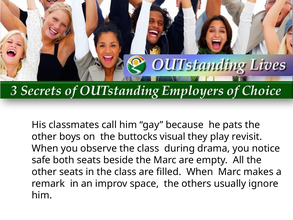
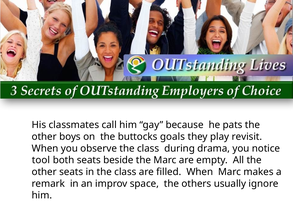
visual: visual -> goals
safe: safe -> tool
